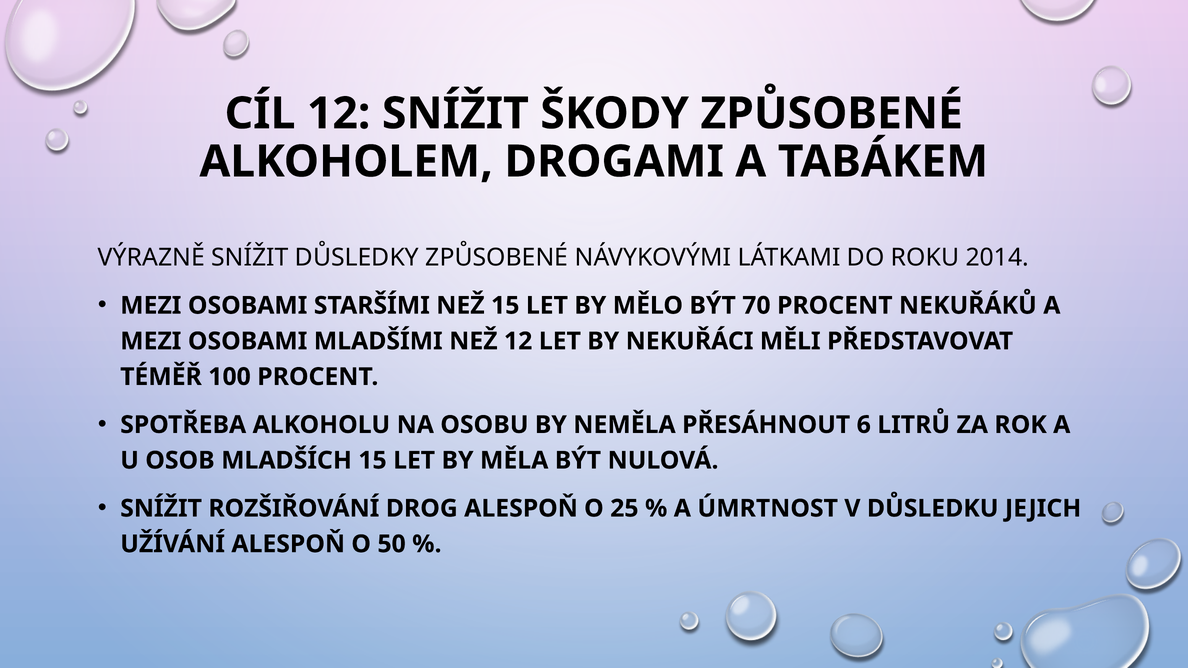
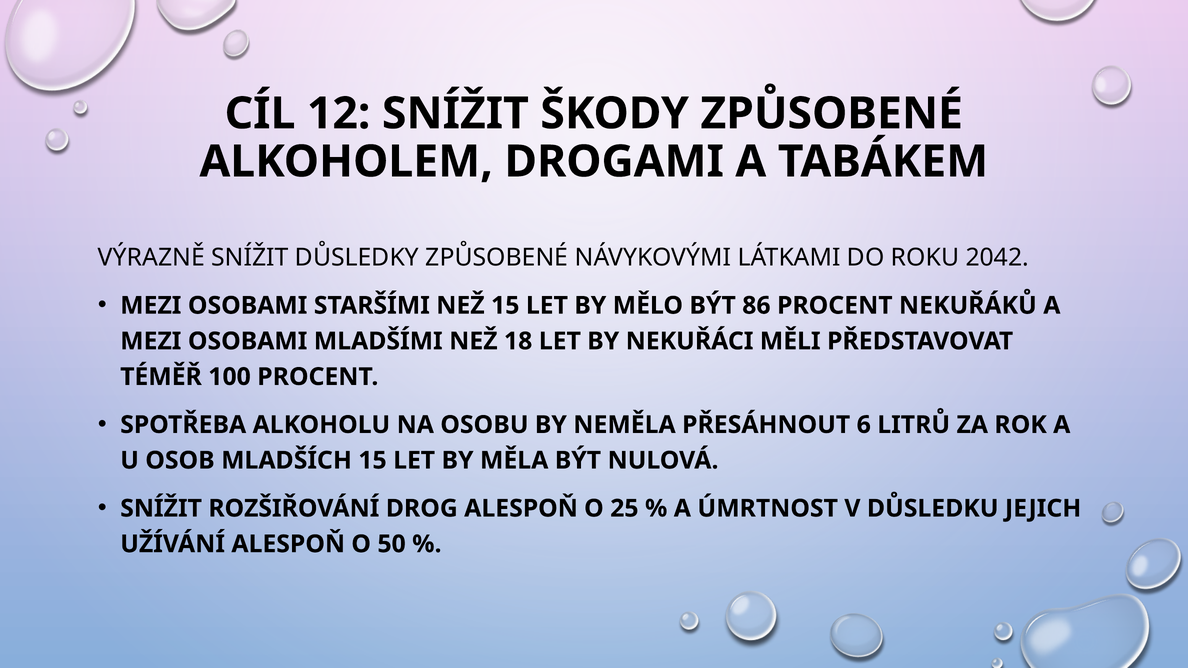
2014: 2014 -> 2042
70: 70 -> 86
NEŽ 12: 12 -> 18
